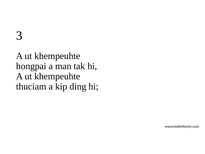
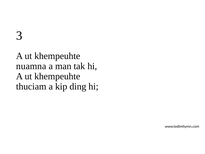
hongpai: hongpai -> nuamna
